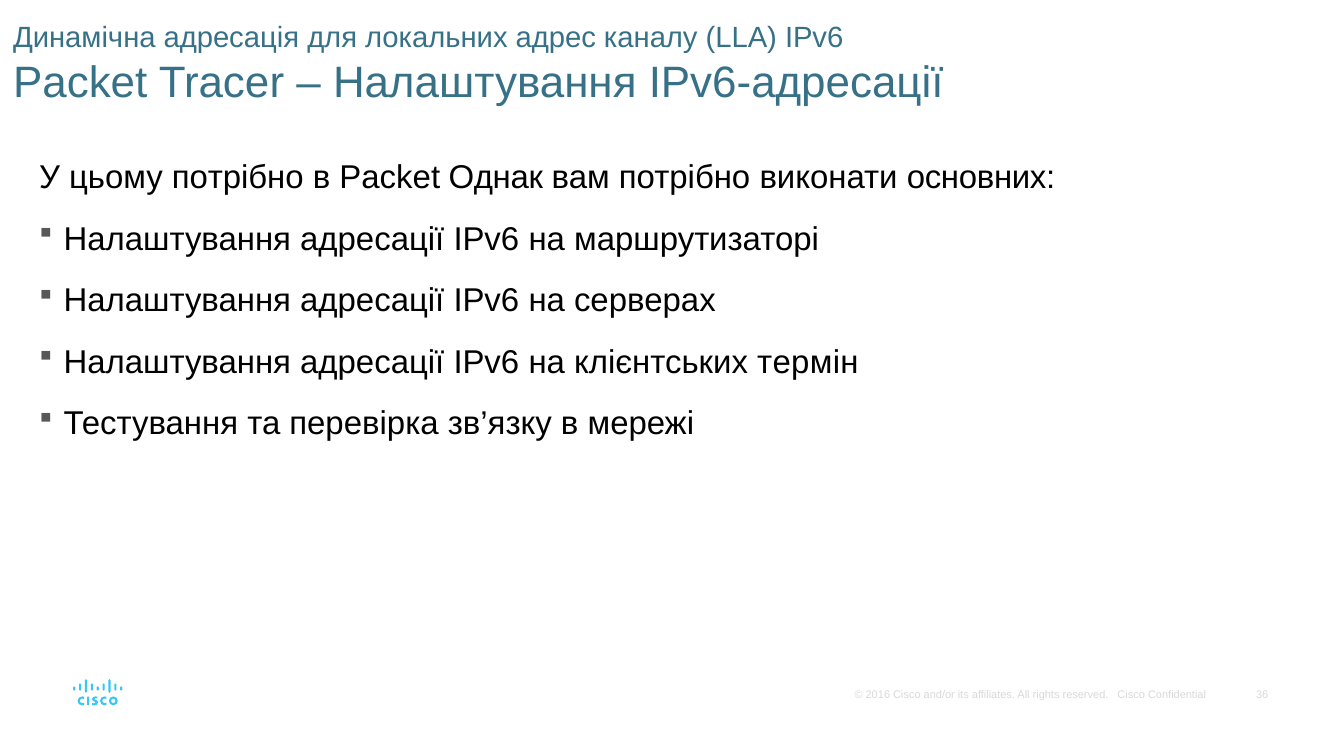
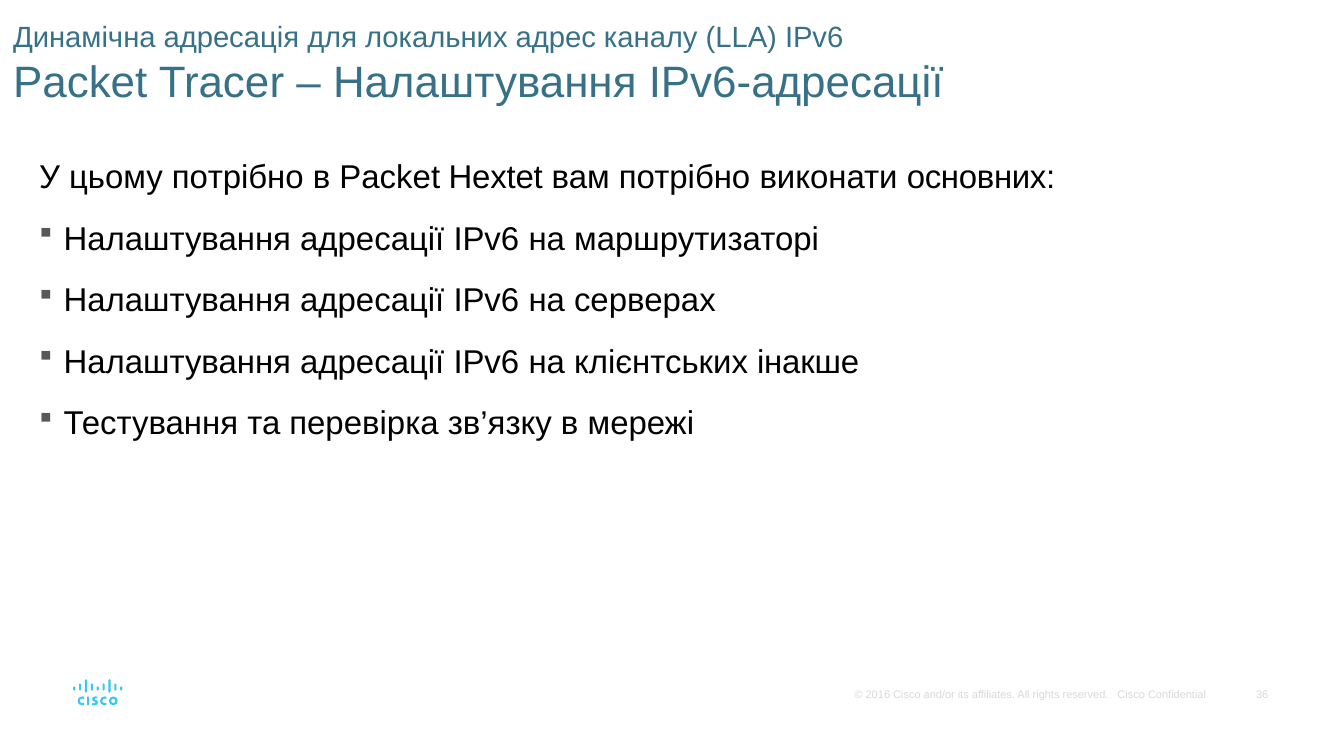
Однак: Однак -> Hextet
термін: термін -> інакше
